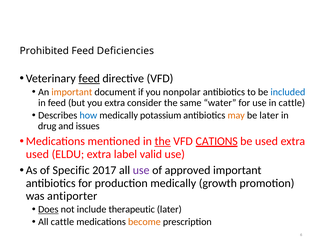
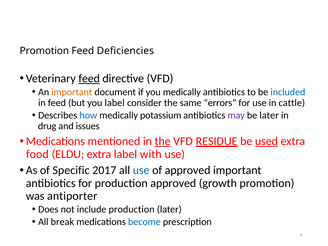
Prohibited at (44, 51): Prohibited -> Promotion
you nonpolar: nonpolar -> medically
you extra: extra -> label
water: water -> errors
may colour: orange -> purple
CATIONS: CATIONS -> RESIDUE
used at (266, 141) underline: none -> present
used at (37, 154): used -> food
valid: valid -> with
use at (141, 170) colour: purple -> blue
production medically: medically -> approved
Does underline: present -> none
include therapeutic: therapeutic -> production
All cattle: cattle -> break
become colour: orange -> blue
